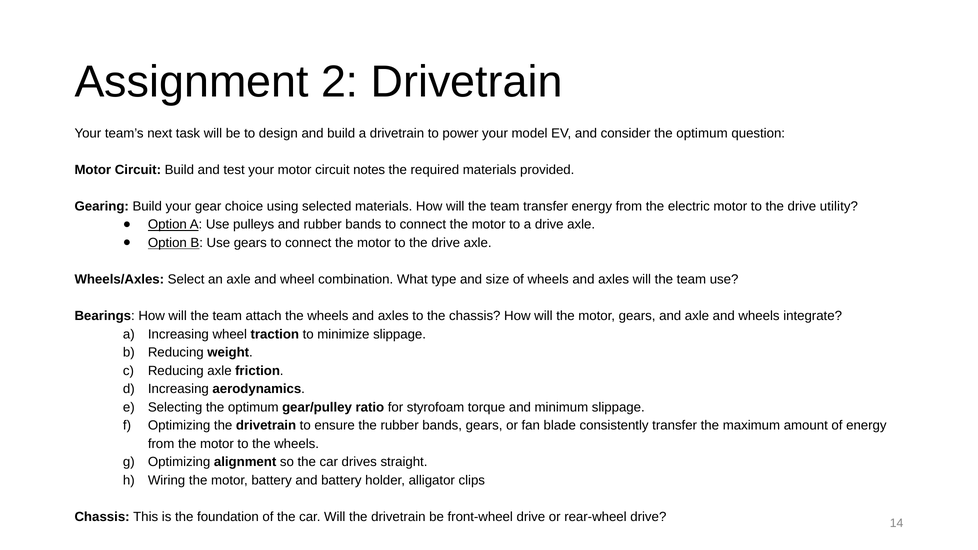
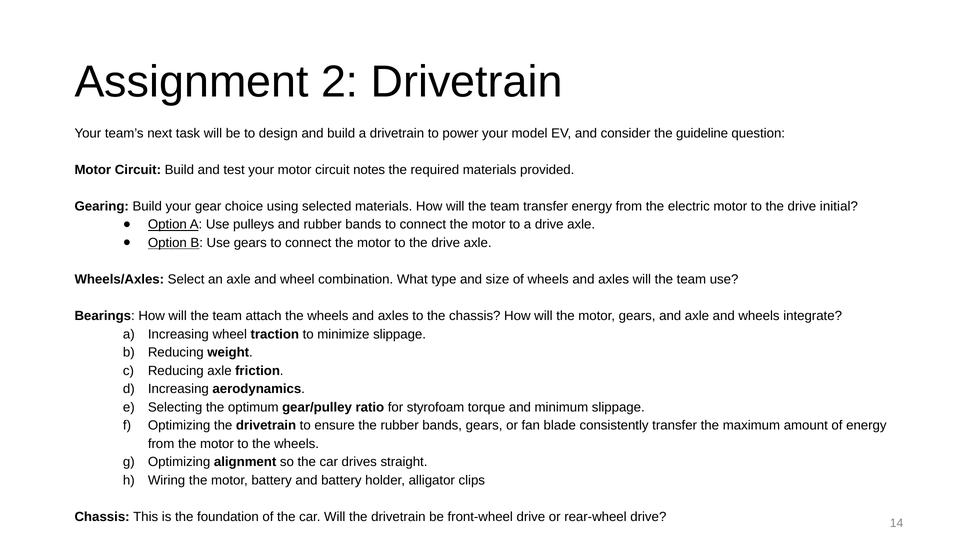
consider the optimum: optimum -> guideline
utility: utility -> initial
